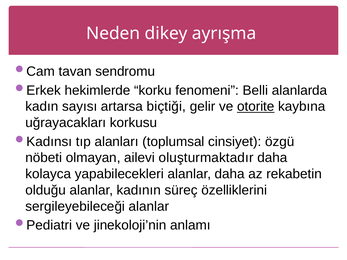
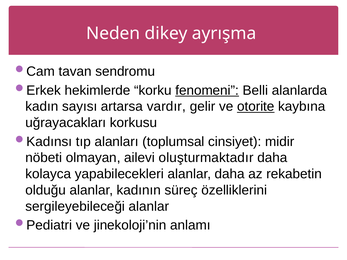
fenomeni underline: none -> present
biçtiği: biçtiği -> vardır
özgü: özgü -> midir
